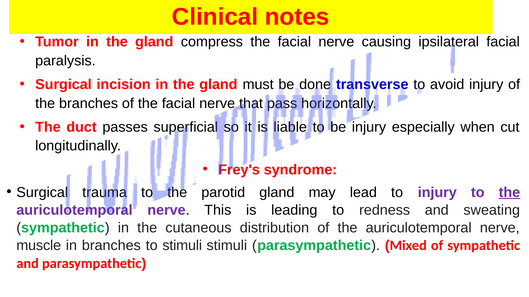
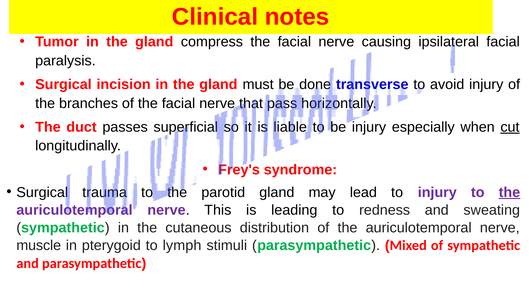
cut underline: none -> present
in branches: branches -> pterygoid
to stimuli: stimuli -> lymph
